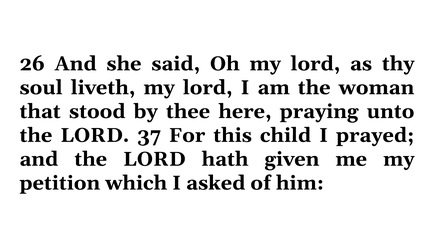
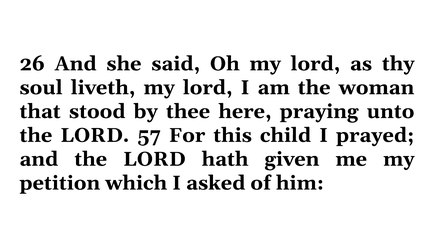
37: 37 -> 57
